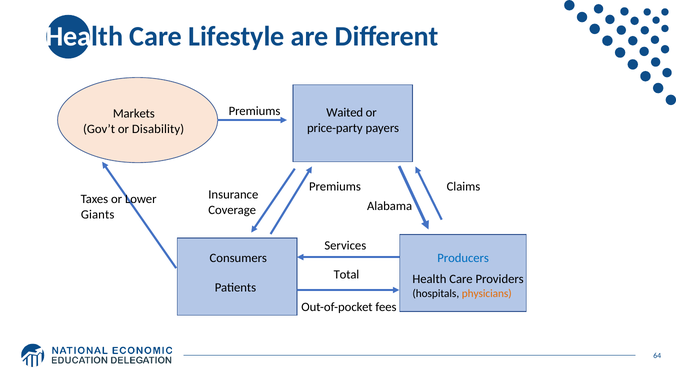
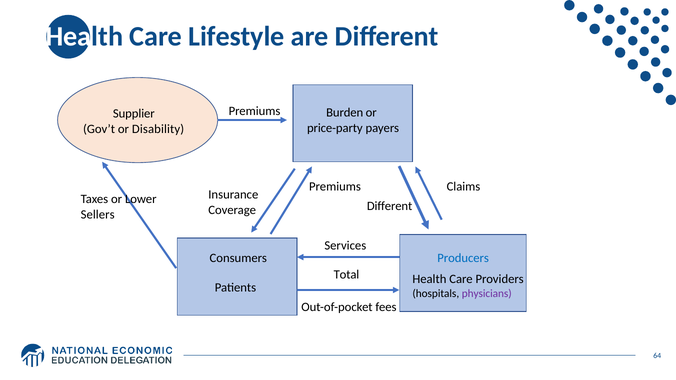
Waited: Waited -> Burden
Markets: Markets -> Supplier
Alabama at (390, 206): Alabama -> Different
Giants: Giants -> Sellers
physicians colour: orange -> purple
